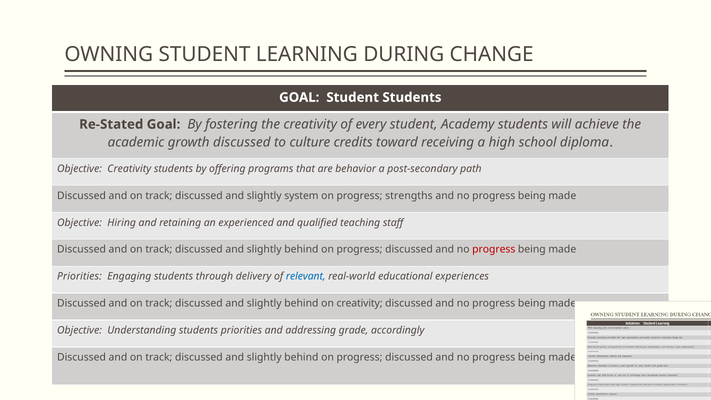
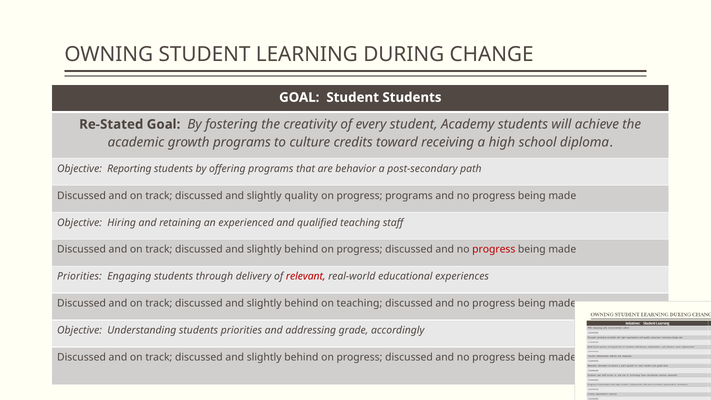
growth discussed: discussed -> programs
Objective Creativity: Creativity -> Reporting
system: system -> quality
progress strengths: strengths -> programs
relevant colour: blue -> red
on creativity: creativity -> teaching
